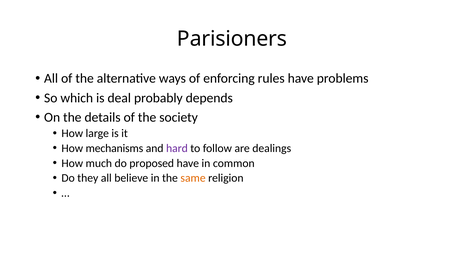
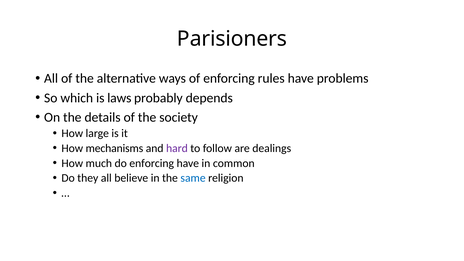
deal: deal -> laws
do proposed: proposed -> enforcing
same colour: orange -> blue
